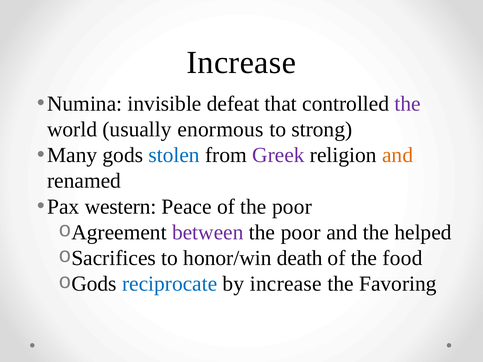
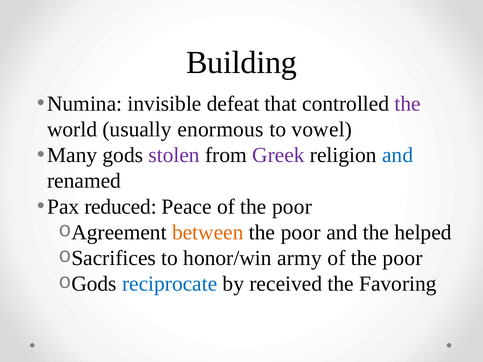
Increase at (241, 63): Increase -> Building
strong: strong -> vowel
stolen colour: blue -> purple
and at (398, 155) colour: orange -> blue
western: western -> reduced
between colour: purple -> orange
death: death -> army
food at (403, 258): food -> poor
by increase: increase -> received
